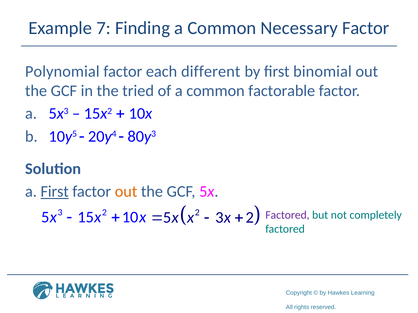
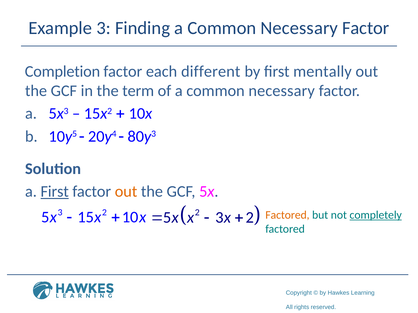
Example 7: 7 -> 3
Polynomial: Polynomial -> Completion
binomial: binomial -> mentally
tried: tried -> term
of a common factorable: factorable -> necessary
Factored at (287, 215) colour: purple -> orange
completely underline: none -> present
